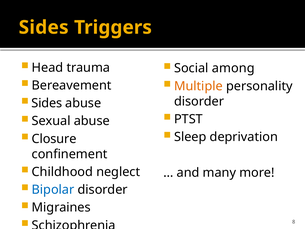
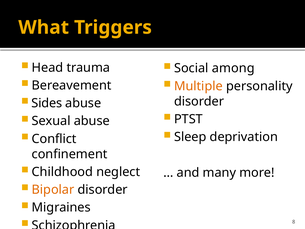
Sides at (44, 27): Sides -> What
Closure: Closure -> Conflict
Bipolar colour: blue -> orange
